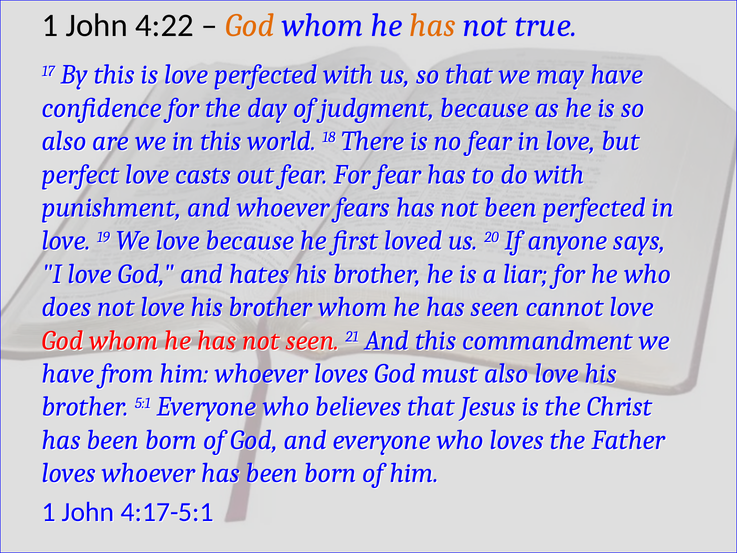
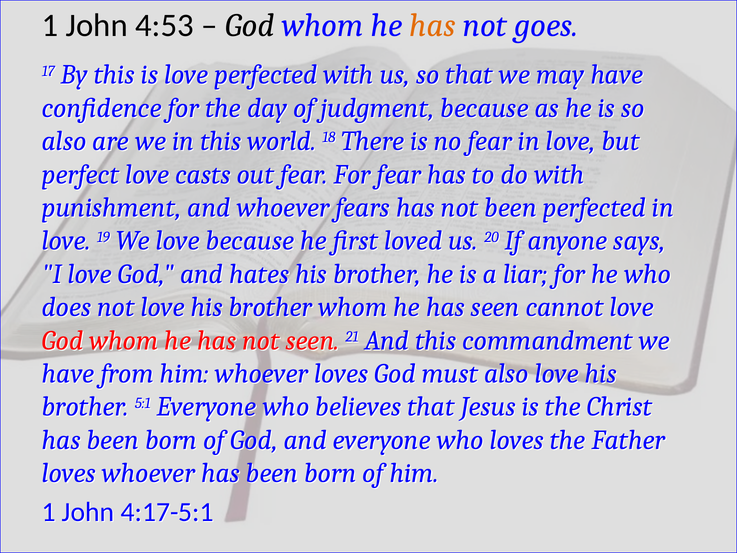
4:22: 4:22 -> 4:53
God at (250, 26) colour: orange -> black
true: true -> goes
